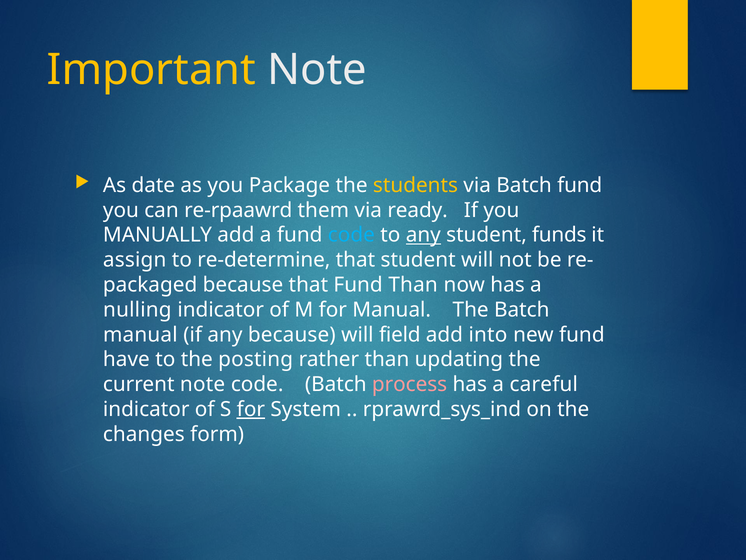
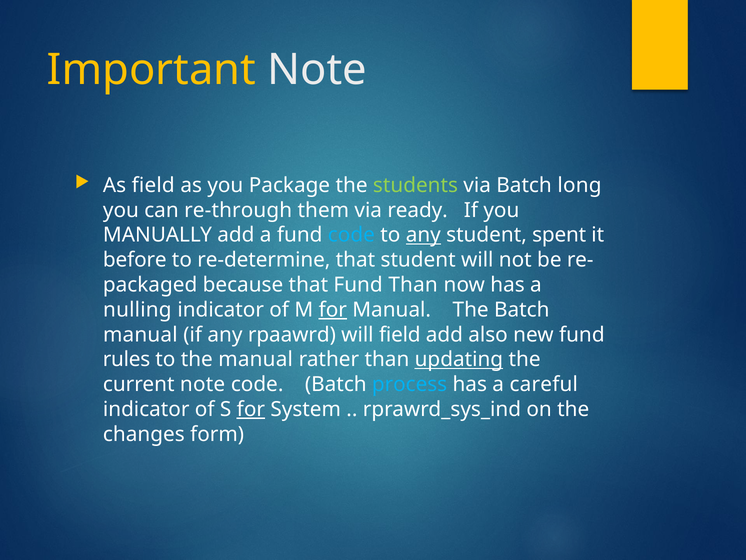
As date: date -> field
students colour: yellow -> light green
Batch fund: fund -> long
re-rpaawrd: re-rpaawrd -> re-through
funds: funds -> spent
assign: assign -> before
for at (333, 310) underline: none -> present
any because: because -> rpaawrd
into: into -> also
have: have -> rules
the posting: posting -> manual
updating underline: none -> present
process colour: pink -> light blue
